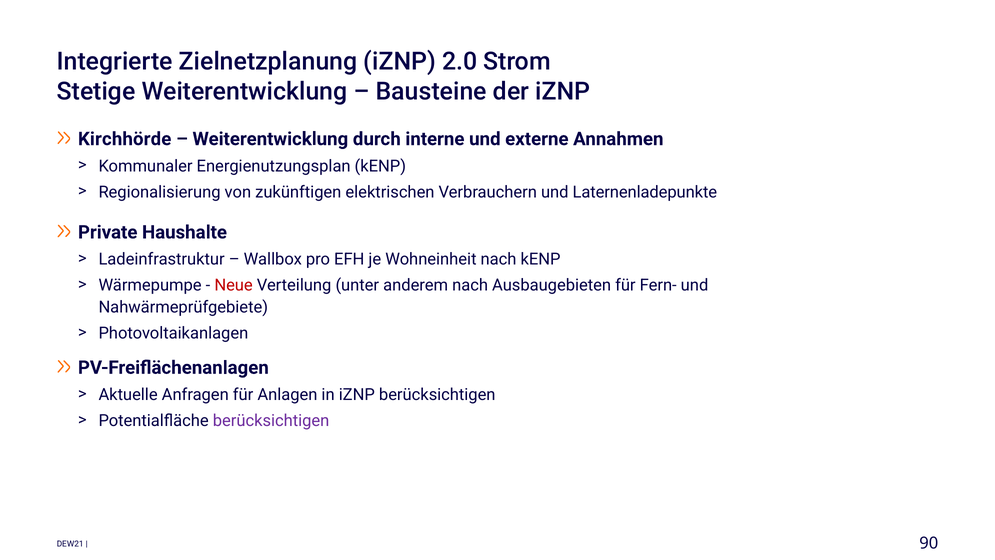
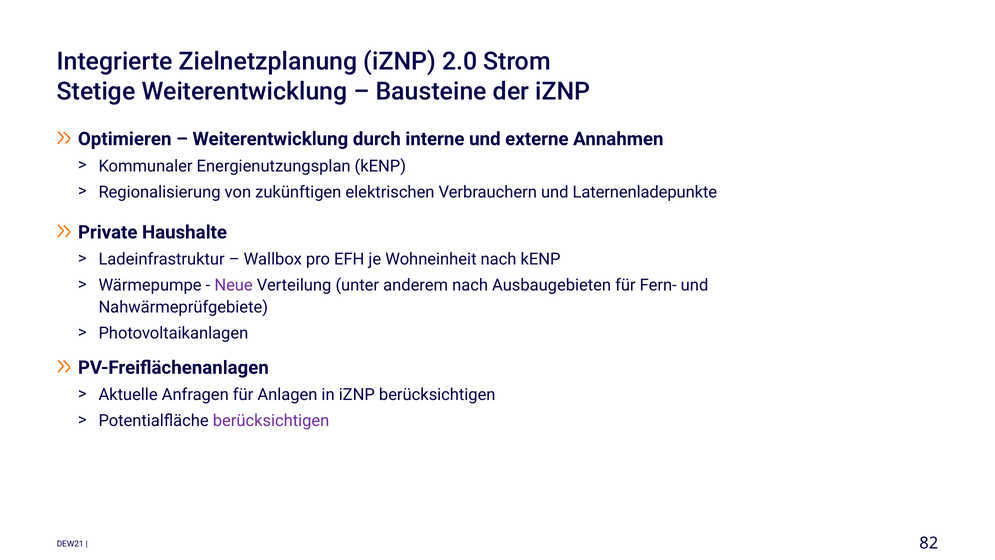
Kirchhörde: Kirchhörde -> Optimieren
Neue colour: red -> purple
90: 90 -> 82
